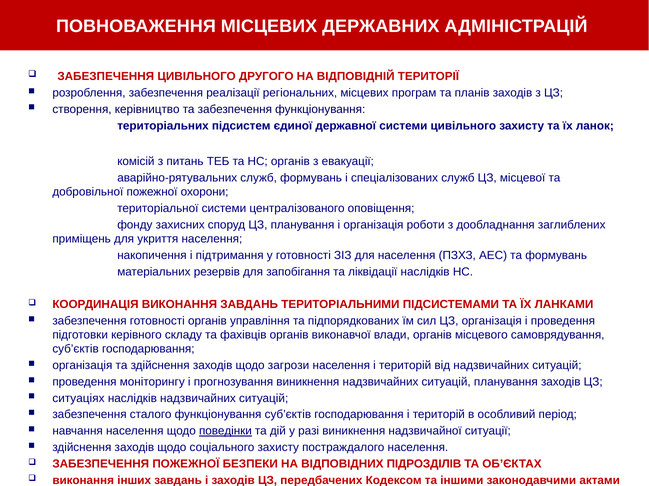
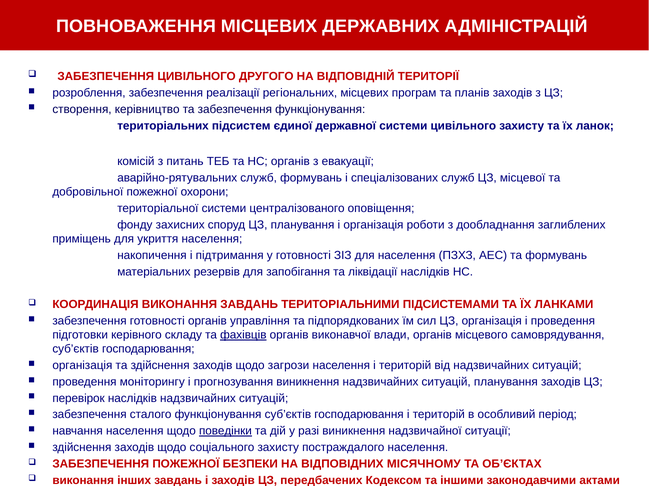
фахівців underline: none -> present
ситуаціях: ситуаціях -> перевірок
ПІДРОЗДІЛІВ: ПІДРОЗДІЛІВ -> МІСЯЧНОМУ
